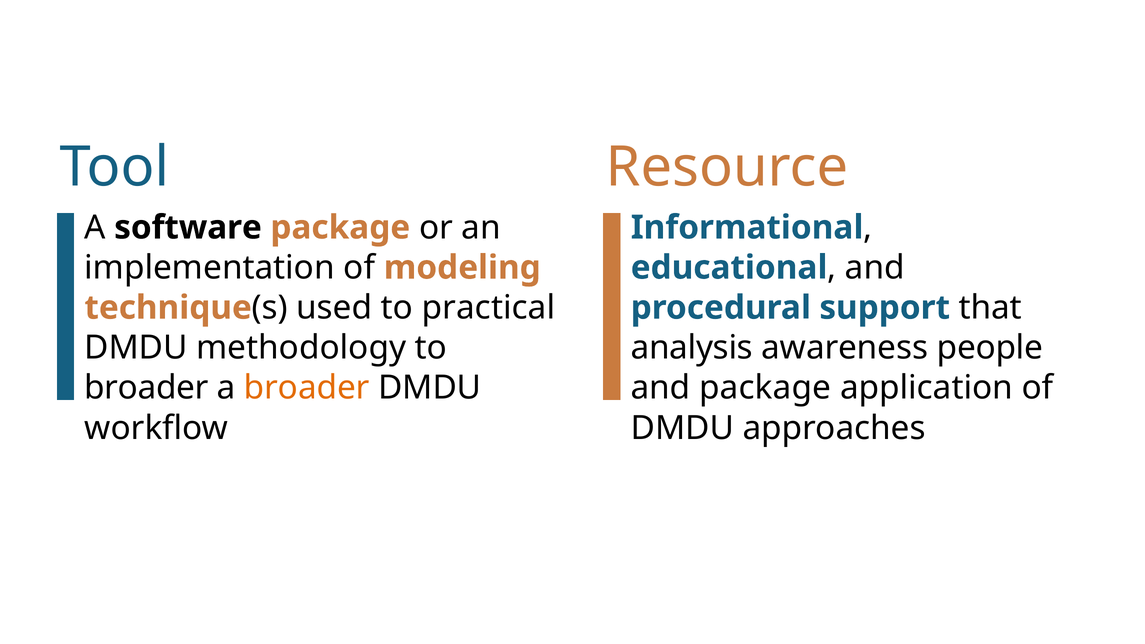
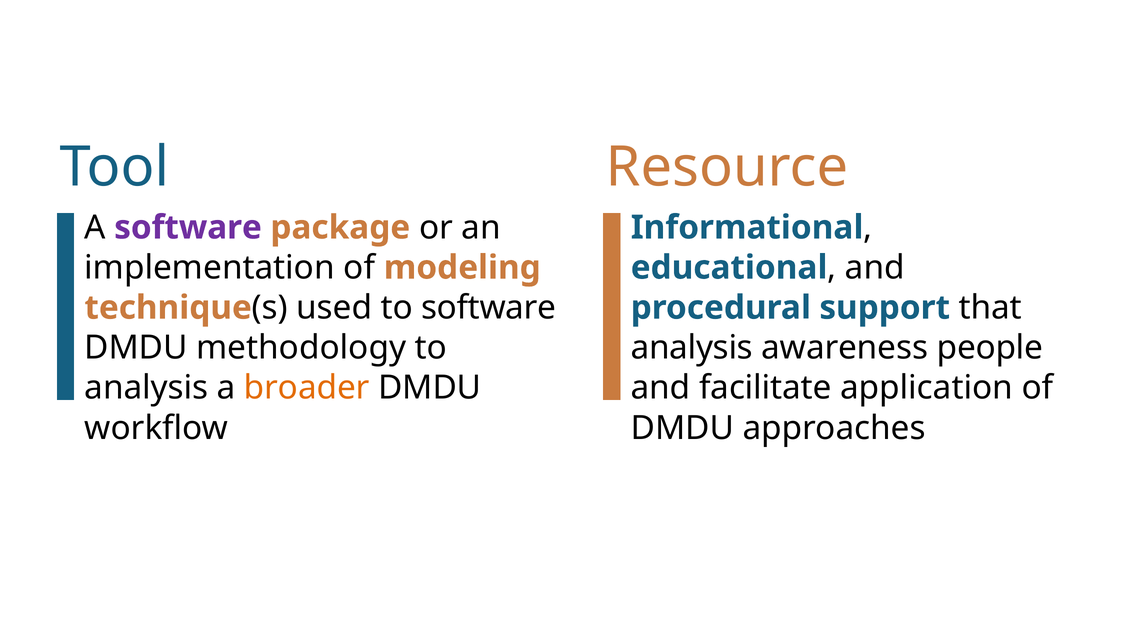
software at (188, 228) colour: black -> purple
to practical: practical -> software
broader at (146, 388): broader -> analysis
and package: package -> facilitate
